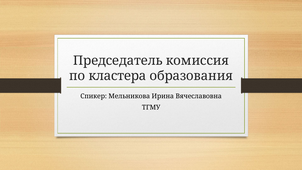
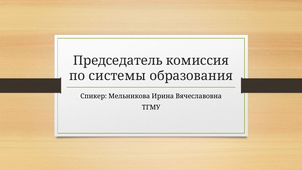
кластера: кластера -> системы
